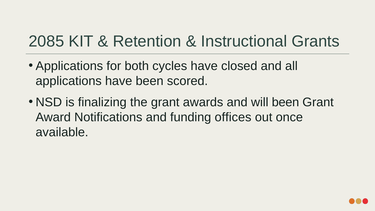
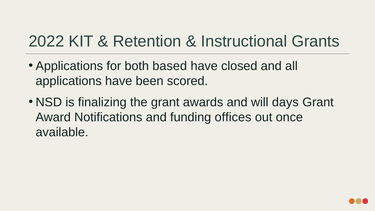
2085: 2085 -> 2022
cycles: cycles -> based
will been: been -> days
